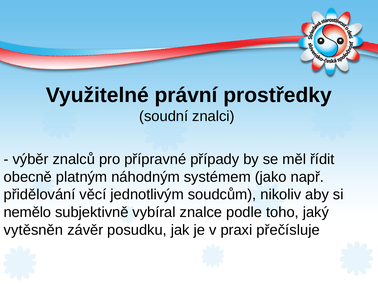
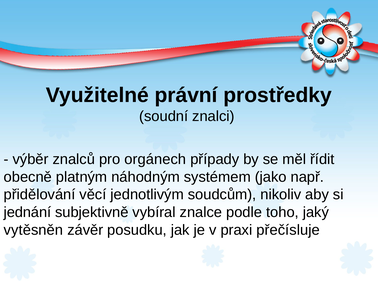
přípravné: přípravné -> orgánech
nemělo: nemělo -> jednání
